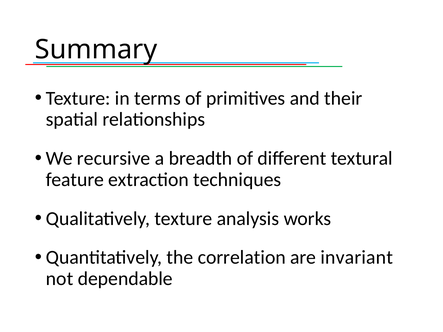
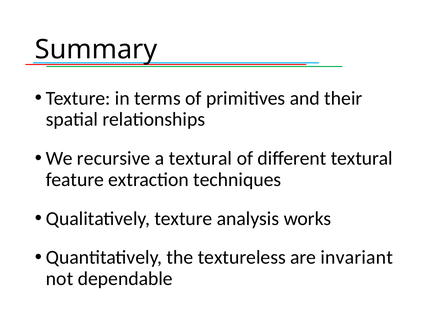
a breadth: breadth -> textural
correlation: correlation -> textureless
